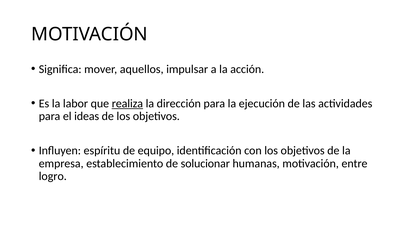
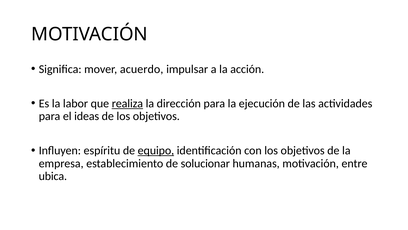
aquellos: aquellos -> acuerdo
equipo underline: none -> present
logro: logro -> ubica
